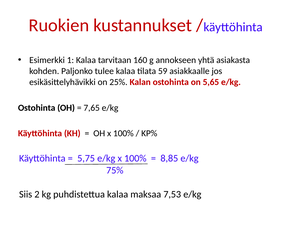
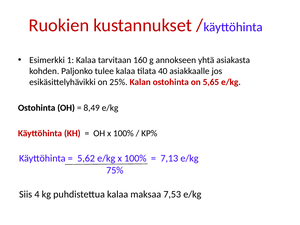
59: 59 -> 40
7,65: 7,65 -> 8,49
5,75: 5,75 -> 5,62
8,85: 8,85 -> 7,13
2: 2 -> 4
